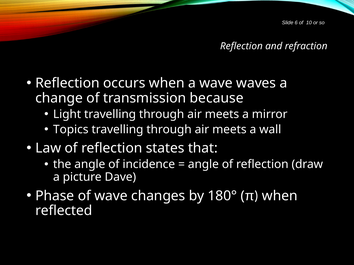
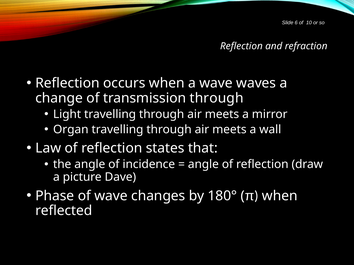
transmission because: because -> through
Topics: Topics -> Organ
